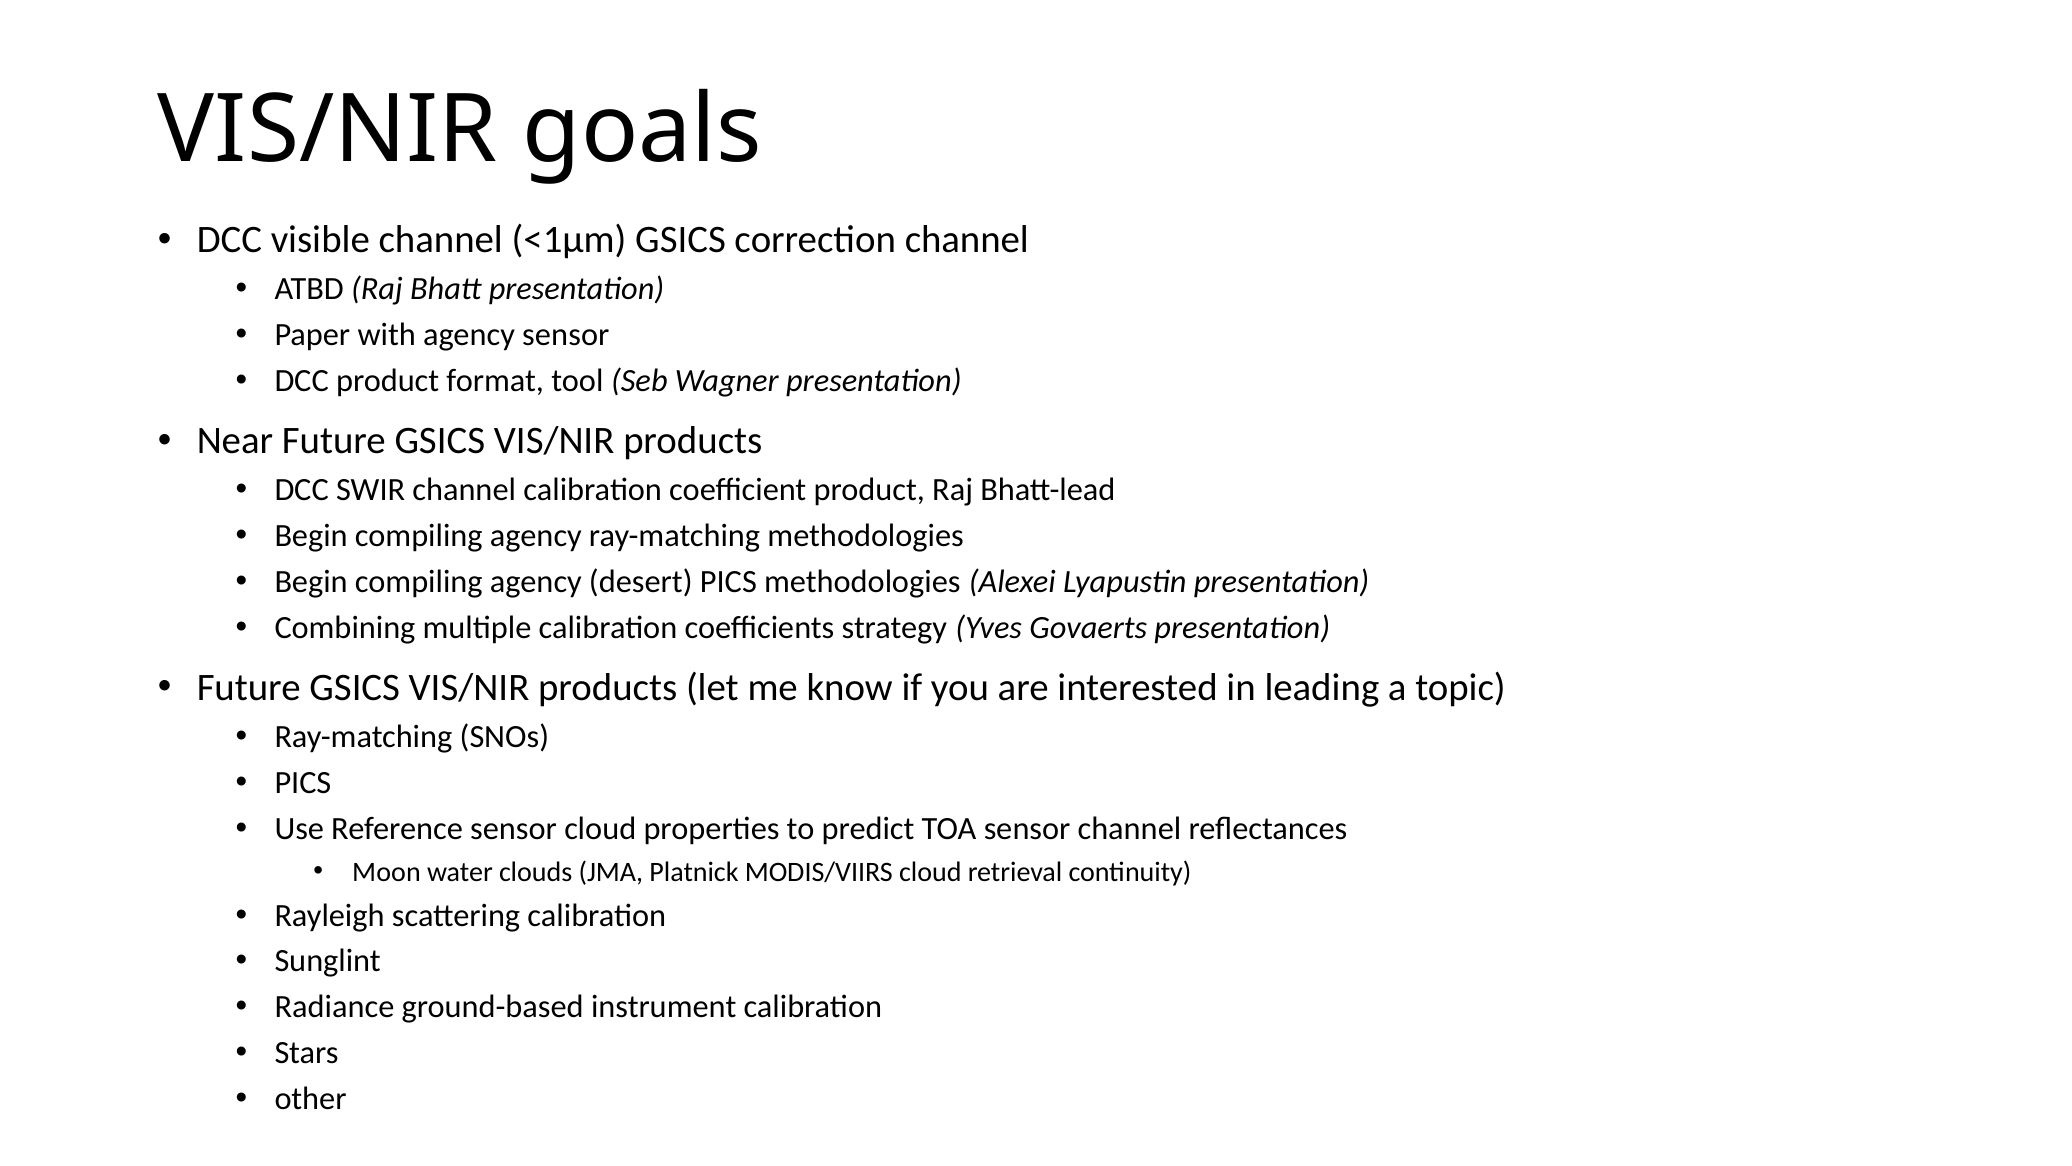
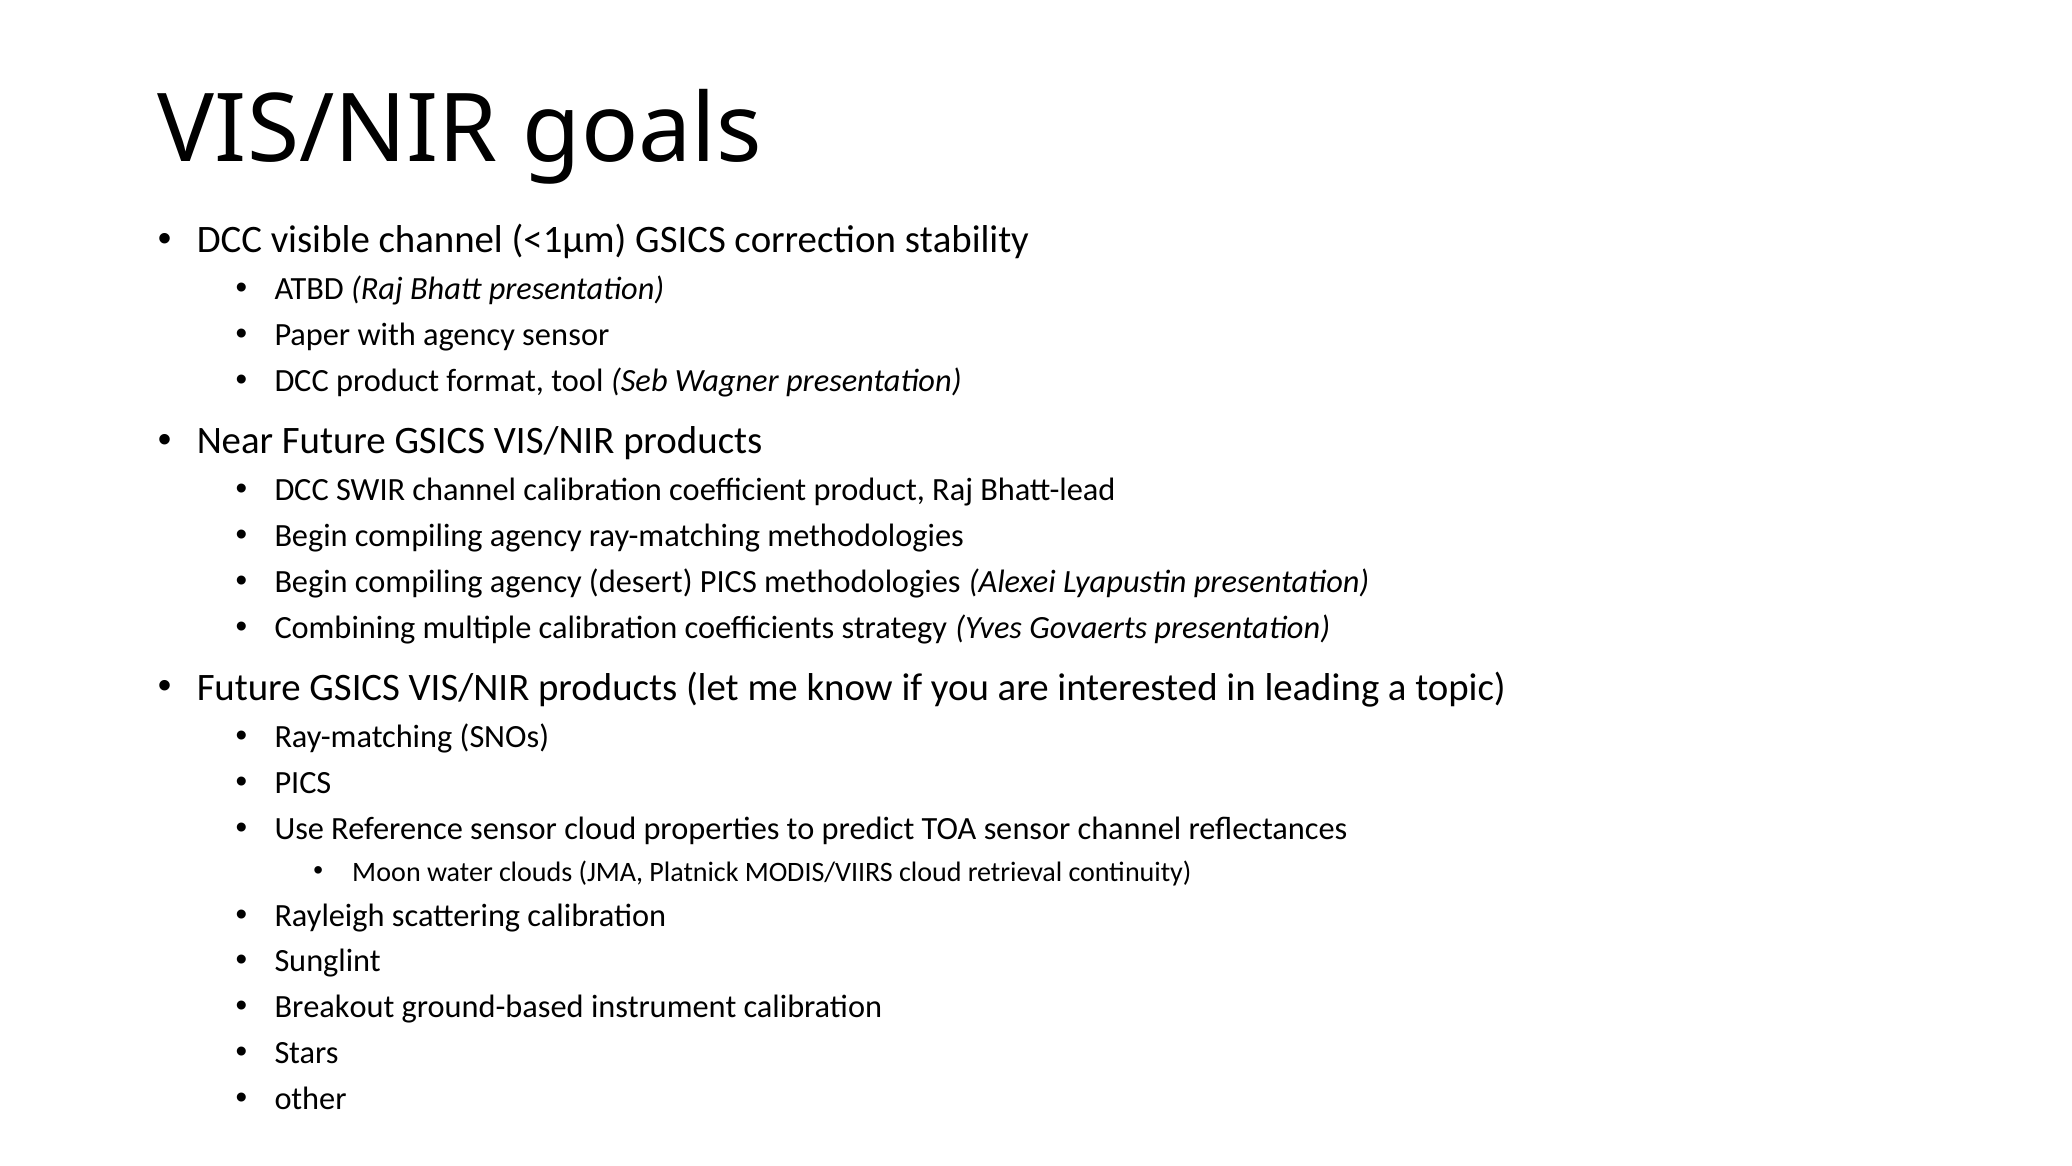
correction channel: channel -> stability
Radiance: Radiance -> Breakout
